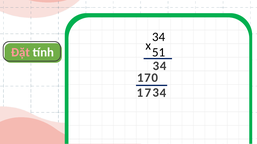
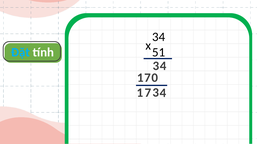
Đặt colour: pink -> light blue
